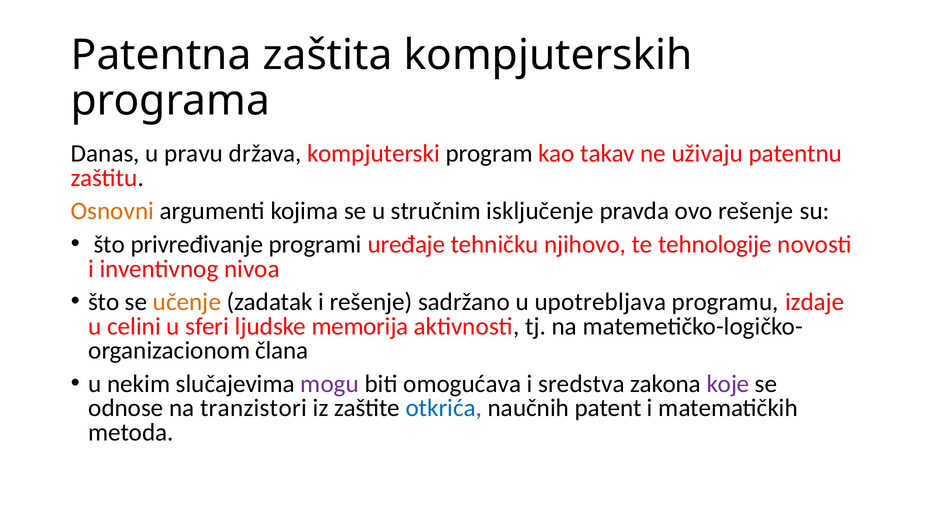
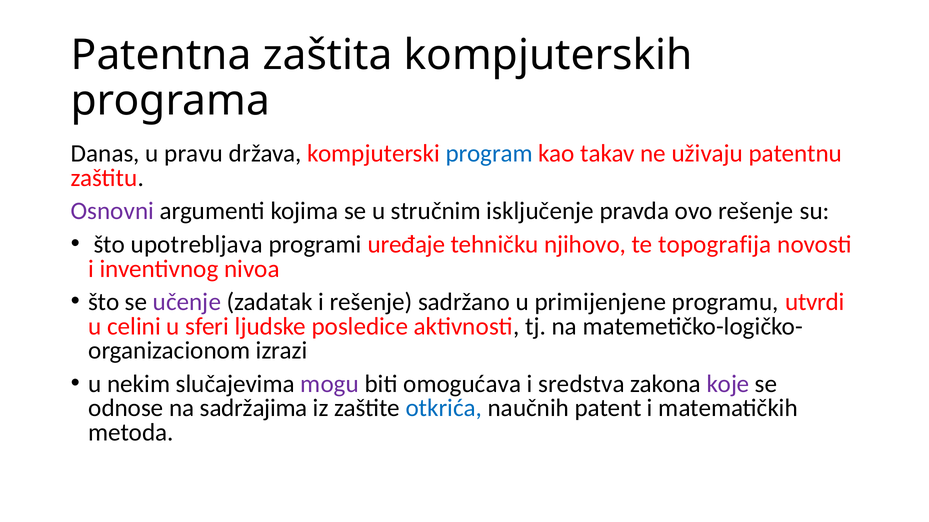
program colour: black -> blue
Osnovni colour: orange -> purple
privređivanje: privređivanje -> upotrebljava
tehnologije: tehnologije -> topografija
učenje colour: orange -> purple
upotrebljava: upotrebljava -> primijenjene
izdaje: izdaje -> utvrdi
memorija: memorija -> posledice
člana: člana -> izrazi
tranzistori: tranzistori -> sadržajima
